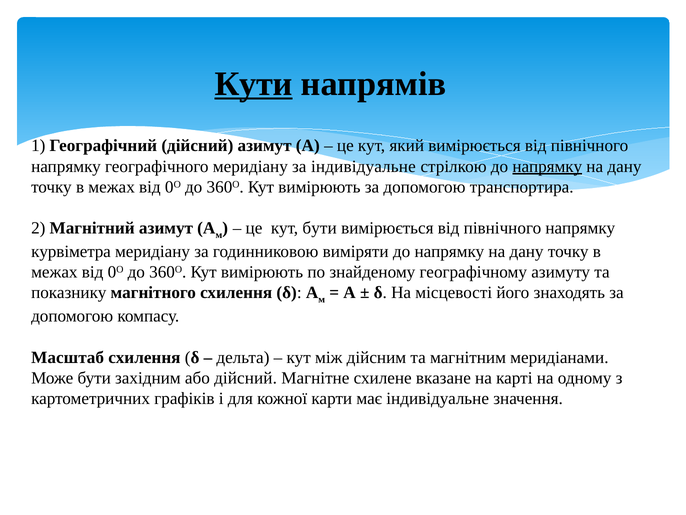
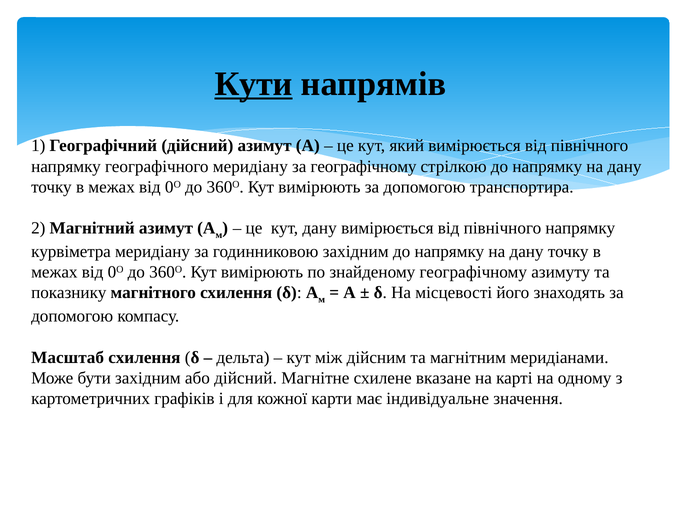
за індивідуальне: індивідуальне -> географічному
напрямку at (547, 166) underline: present -> none
кут бути: бути -> дану
годинниковою виміряти: виміряти -> західним
